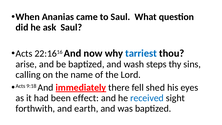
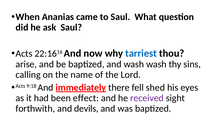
wash steps: steps -> wash
received colour: blue -> purple
earth: earth -> devils
